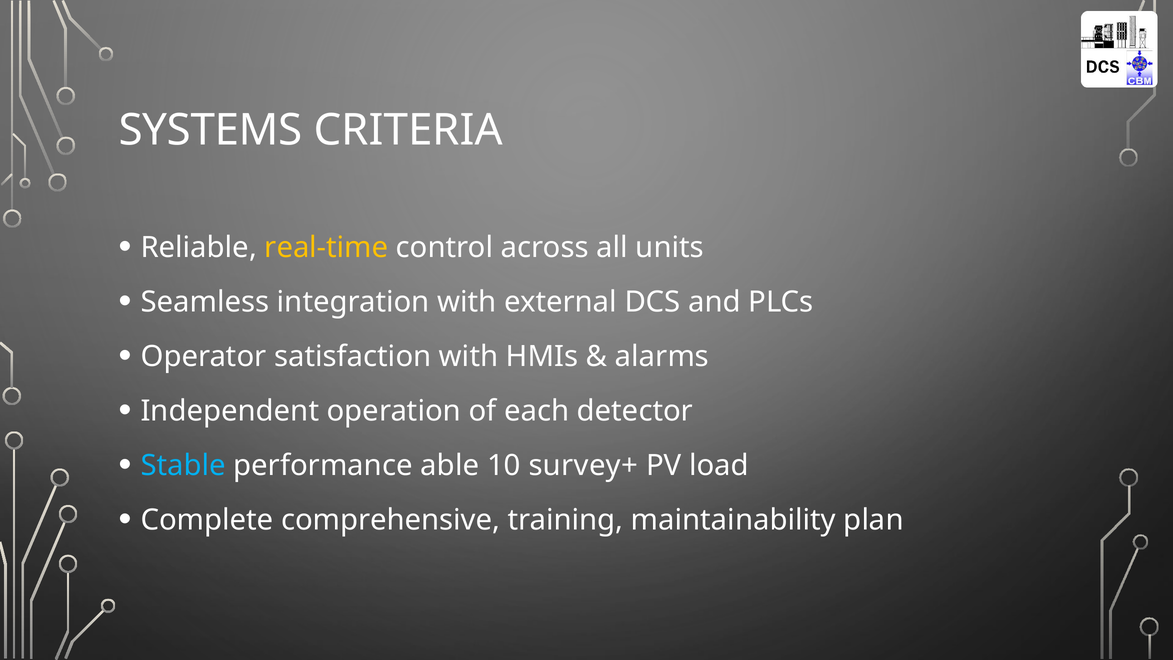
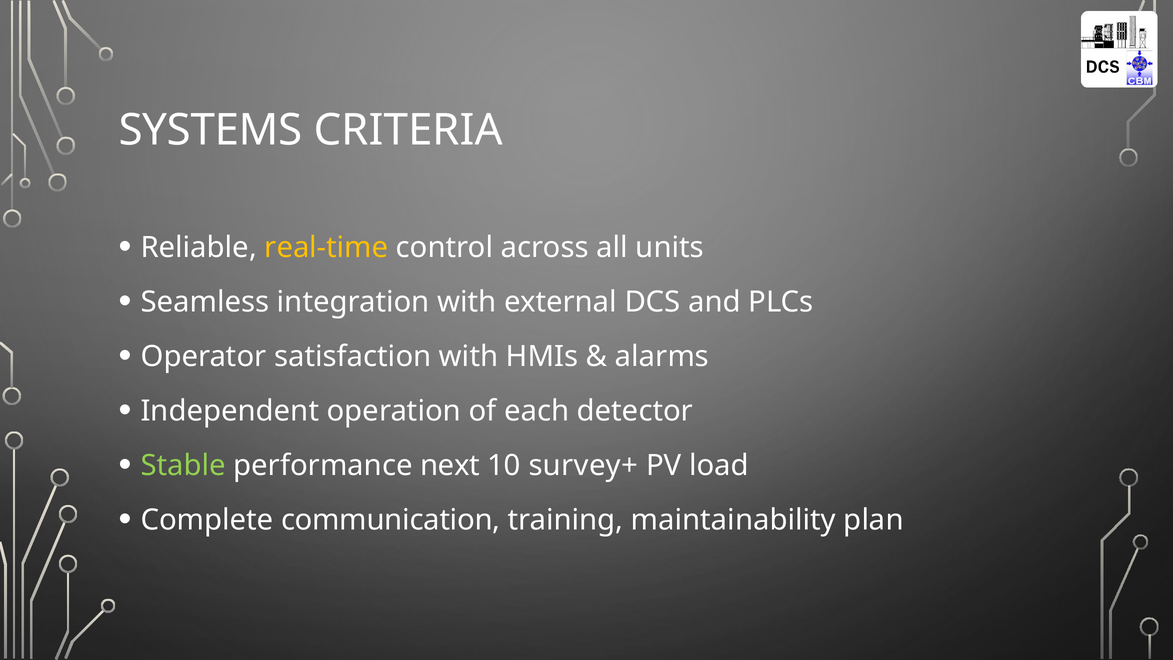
Stable colour: light blue -> light green
able: able -> next
comprehensive: comprehensive -> communication
